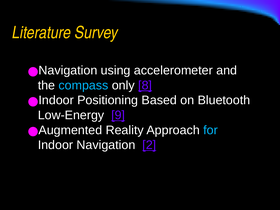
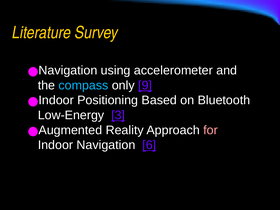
8: 8 -> 9
9: 9 -> 3
for colour: light blue -> pink
2: 2 -> 6
